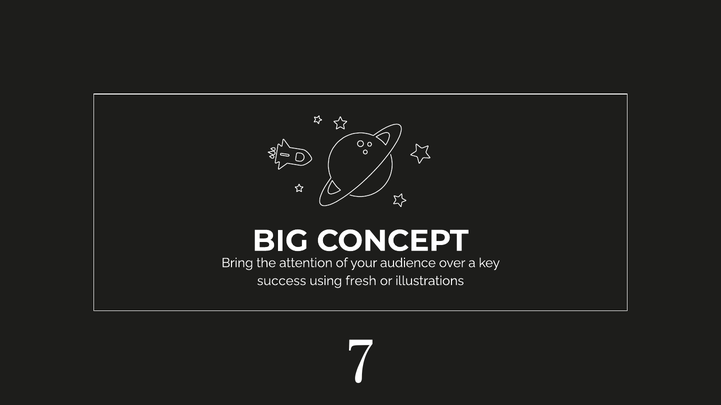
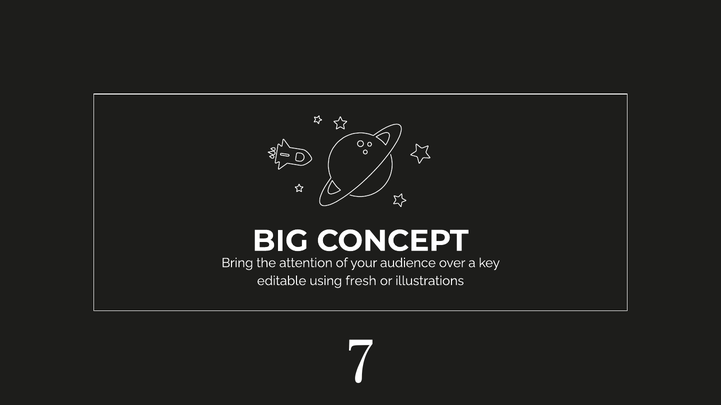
success: success -> editable
